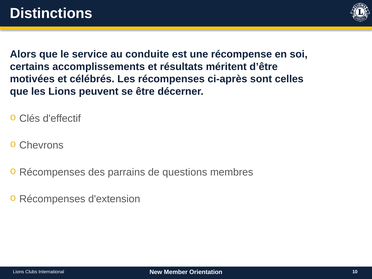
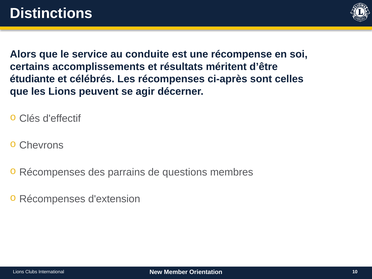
motivées: motivées -> étudiante
être: être -> agir
